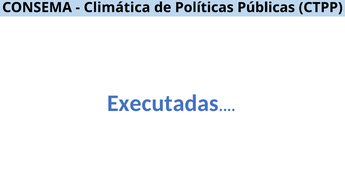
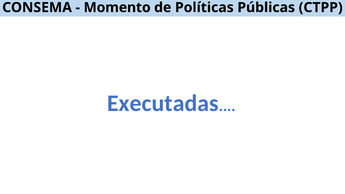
Climática: Climática -> Momento
